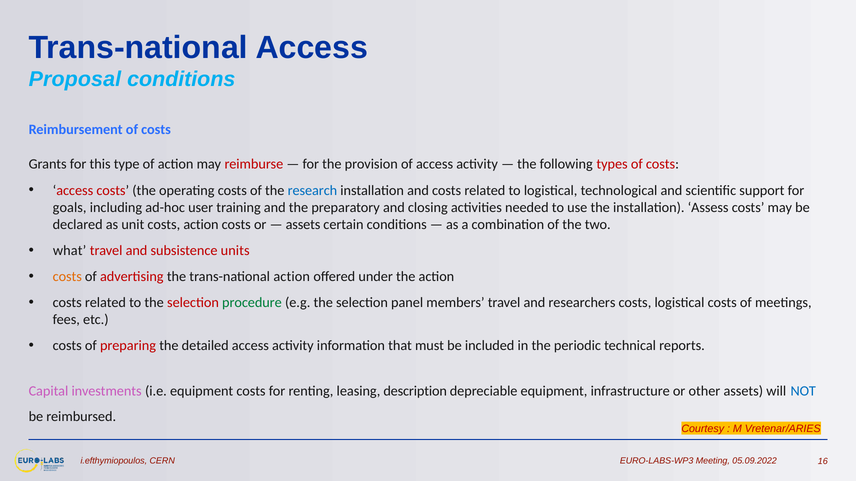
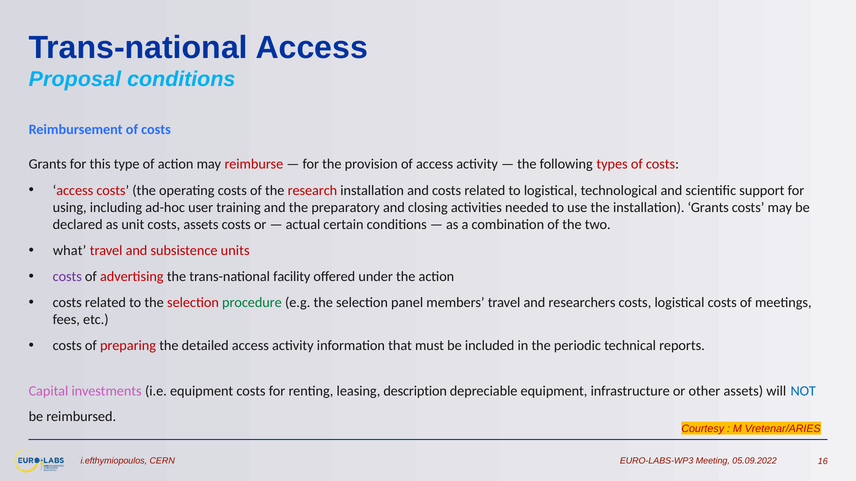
research colour: blue -> red
goals: goals -> using
installation Assess: Assess -> Grants
costs action: action -> assets
assets at (303, 225): assets -> actual
costs at (67, 277) colour: orange -> purple
trans-national action: action -> facility
